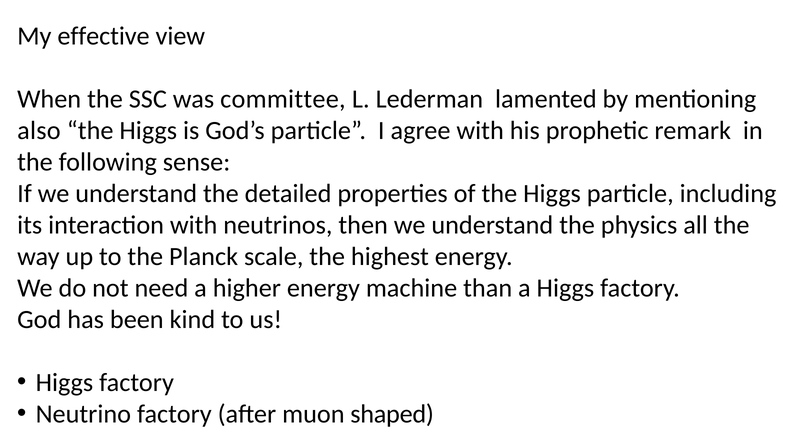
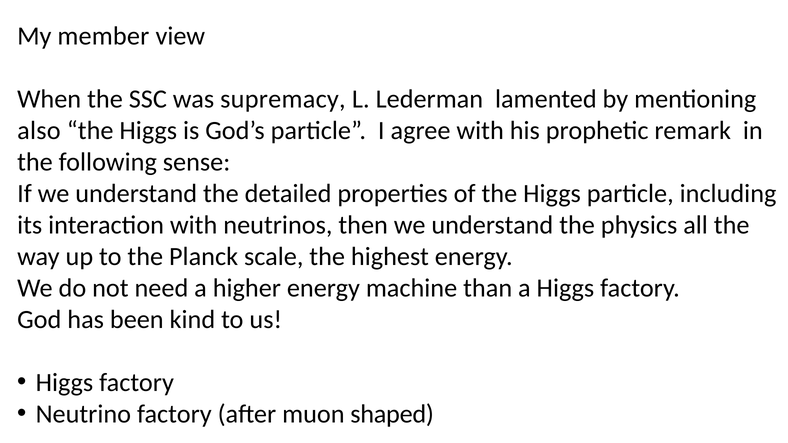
effective: effective -> member
committee: committee -> supremacy
